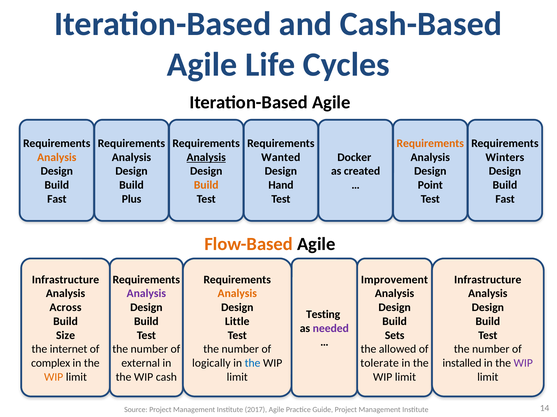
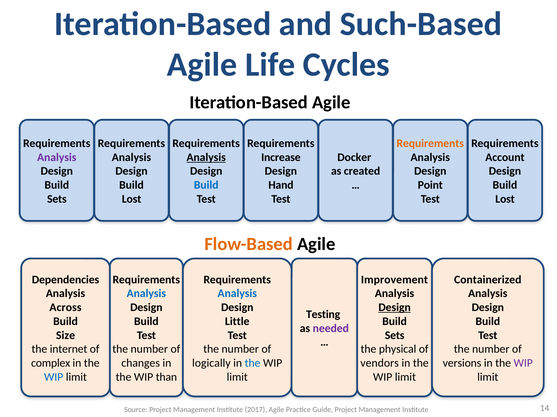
Cash-Based: Cash-Based -> Such-Based
Analysis at (57, 158) colour: orange -> purple
Wanted: Wanted -> Increase
Winters: Winters -> Account
Build at (206, 185) colour: orange -> blue
Fast at (57, 199): Fast -> Sets
Plus at (132, 199): Plus -> Lost
Fast at (505, 199): Fast -> Lost
Infrastructure at (65, 280): Infrastructure -> Dependencies
Infrastructure at (488, 280): Infrastructure -> Containerized
Analysis at (146, 294) colour: purple -> blue
Analysis at (237, 294) colour: orange -> blue
Design at (395, 308) underline: none -> present
allowed: allowed -> physical
external: external -> changes
tolerate: tolerate -> vendors
installed: installed -> versions
WIP at (54, 378) colour: orange -> blue
cash: cash -> than
